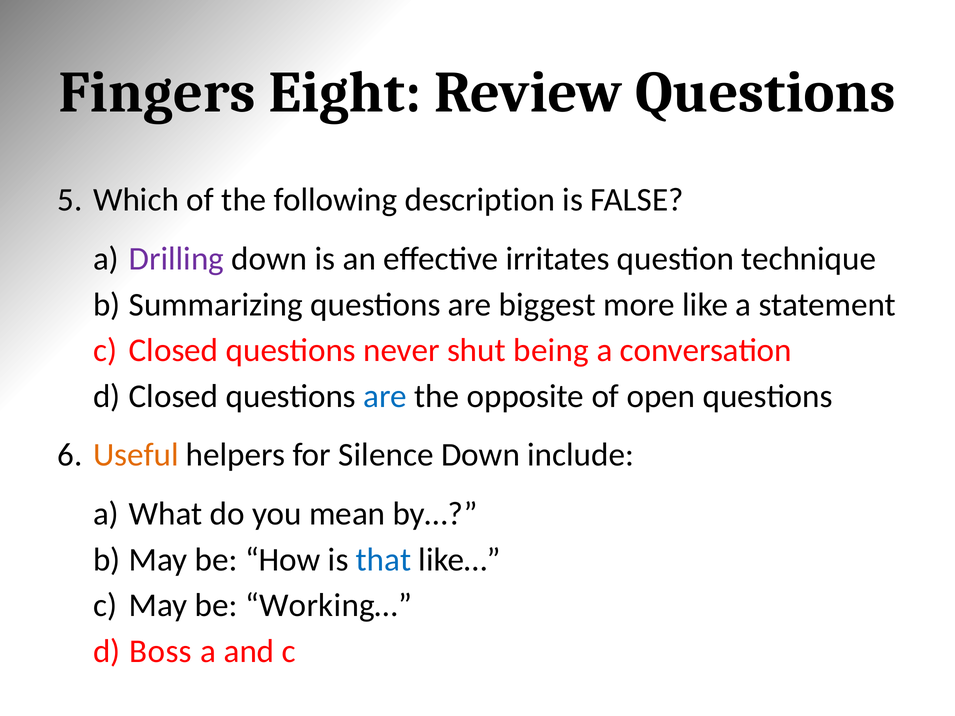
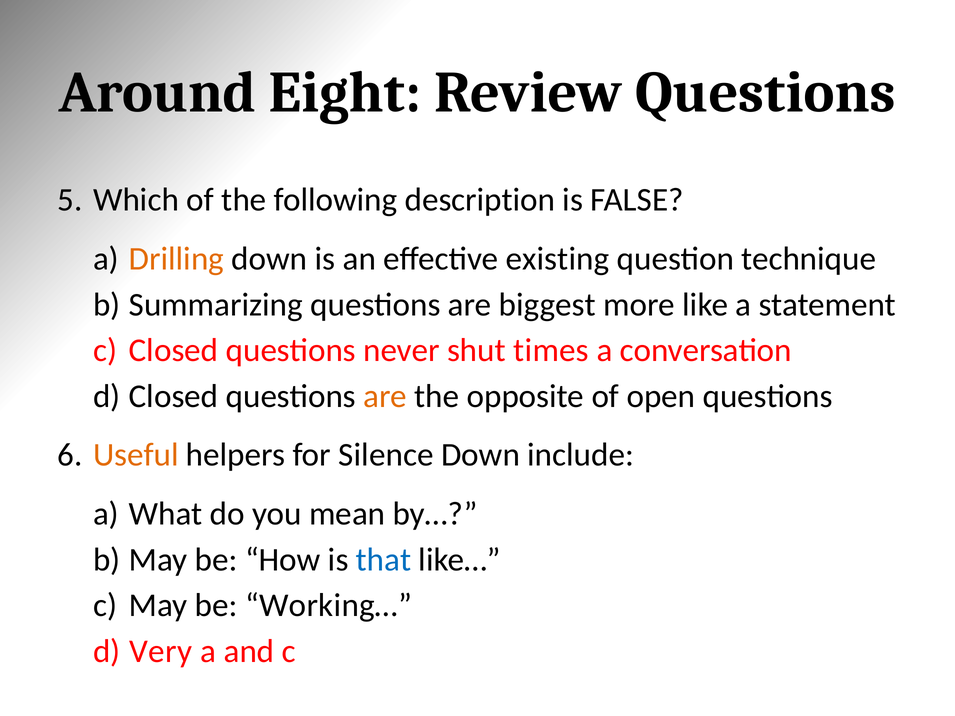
Fingers: Fingers -> Around
Drilling colour: purple -> orange
irritates: irritates -> existing
being: being -> times
are at (385, 396) colour: blue -> orange
Boss: Boss -> Very
